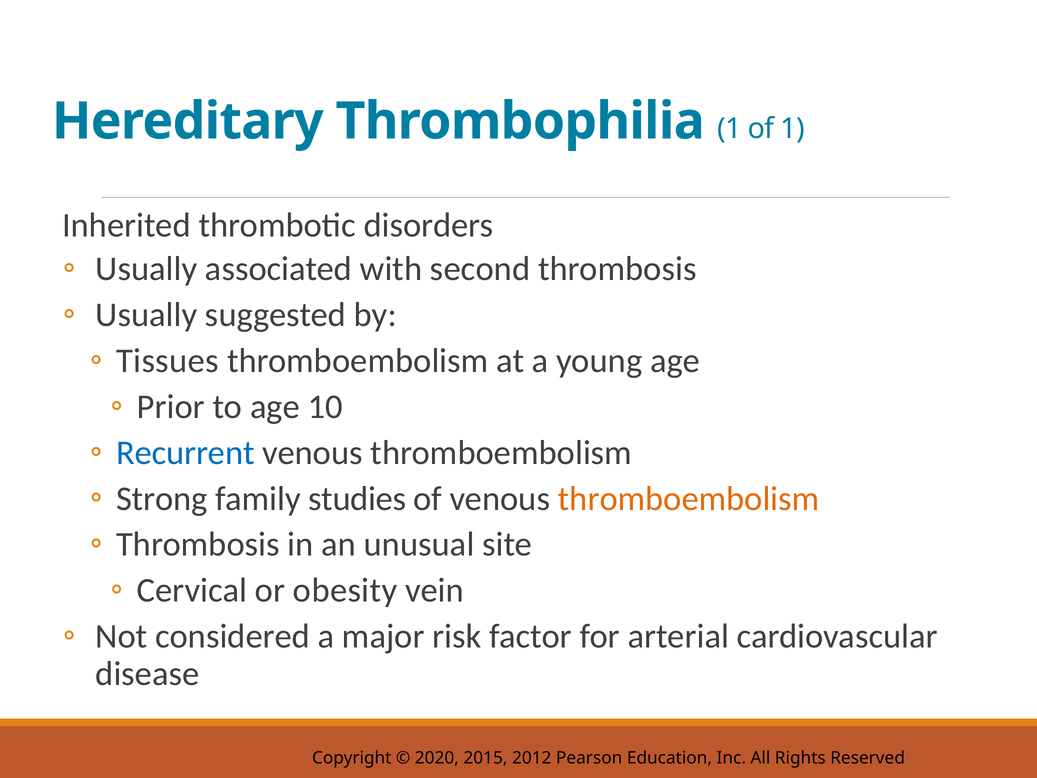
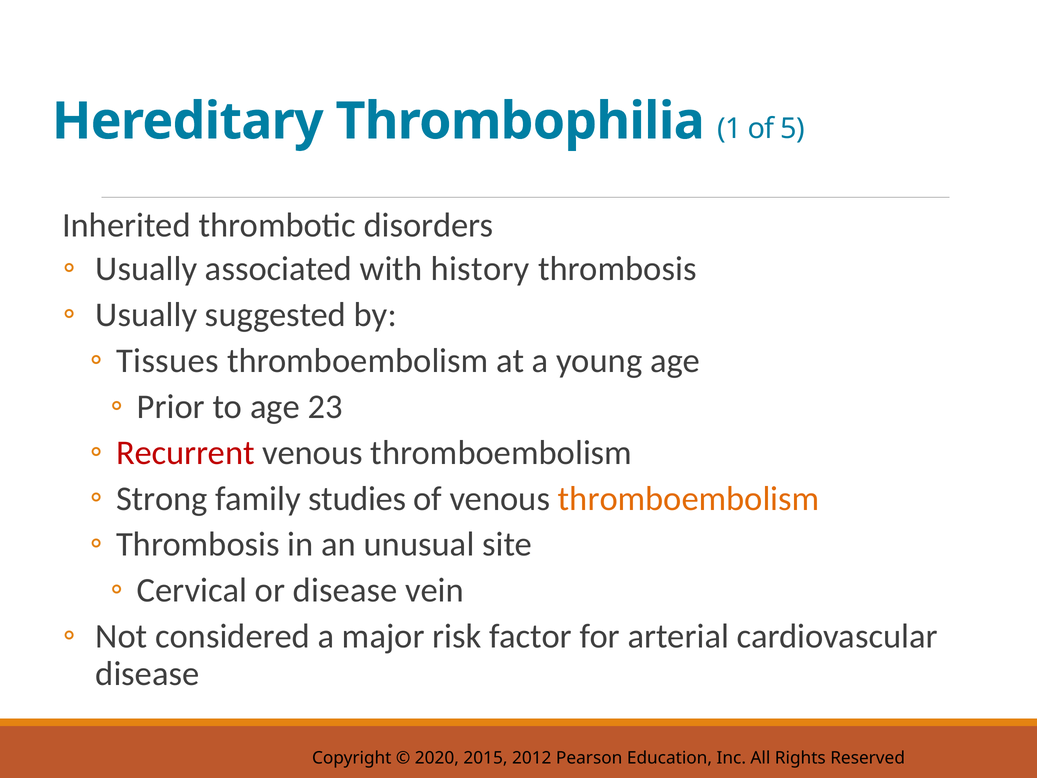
of 1: 1 -> 5
second: second -> history
10: 10 -> 23
Recurrent colour: blue -> red
or obesity: obesity -> disease
